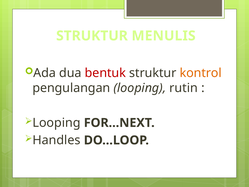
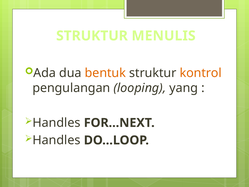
bentuk colour: red -> orange
rutin: rutin -> yang
Looping at (56, 123): Looping -> Handles
